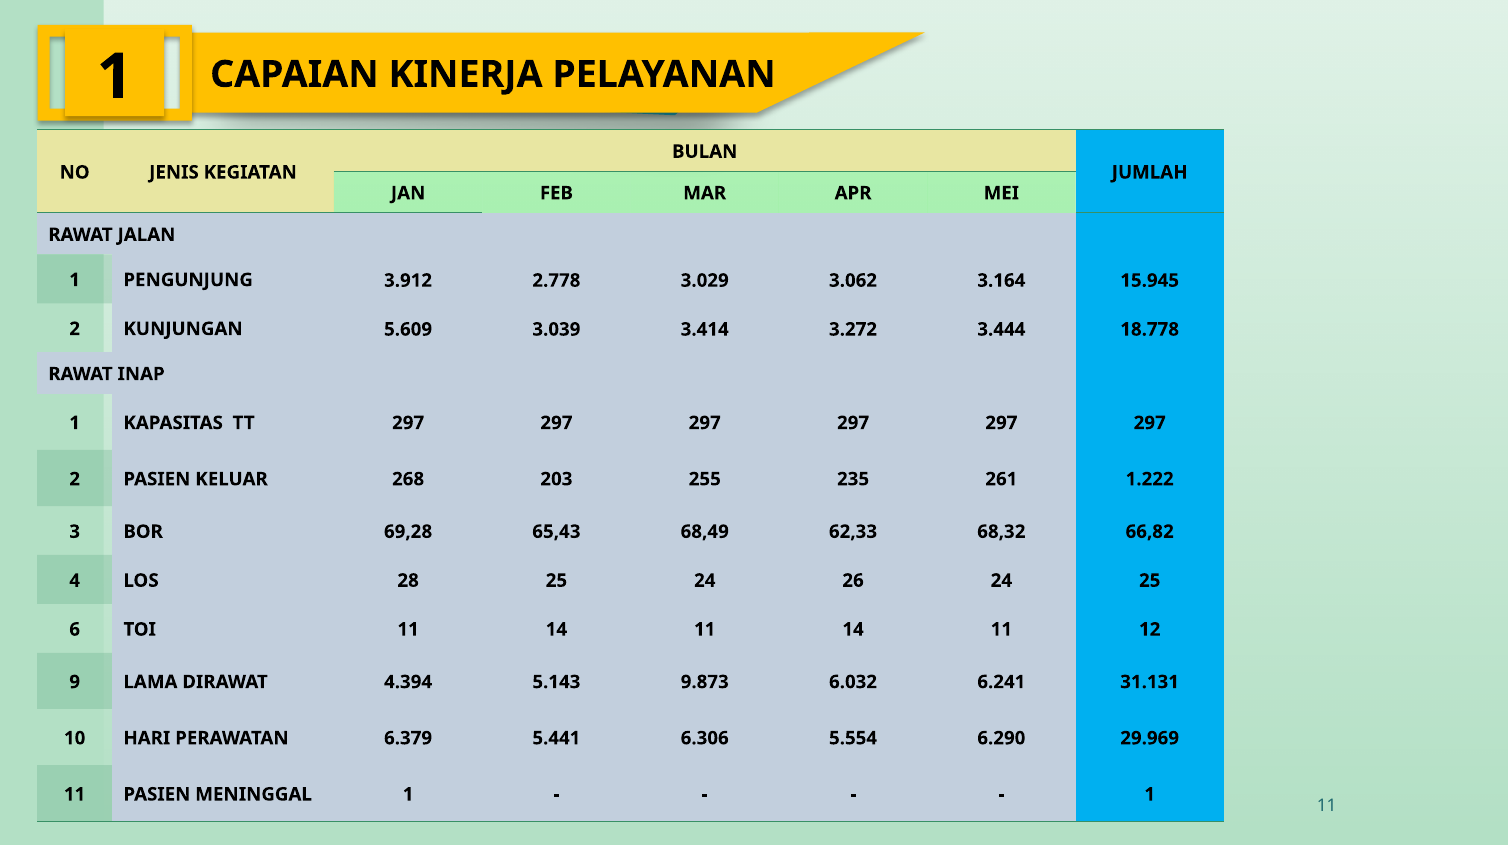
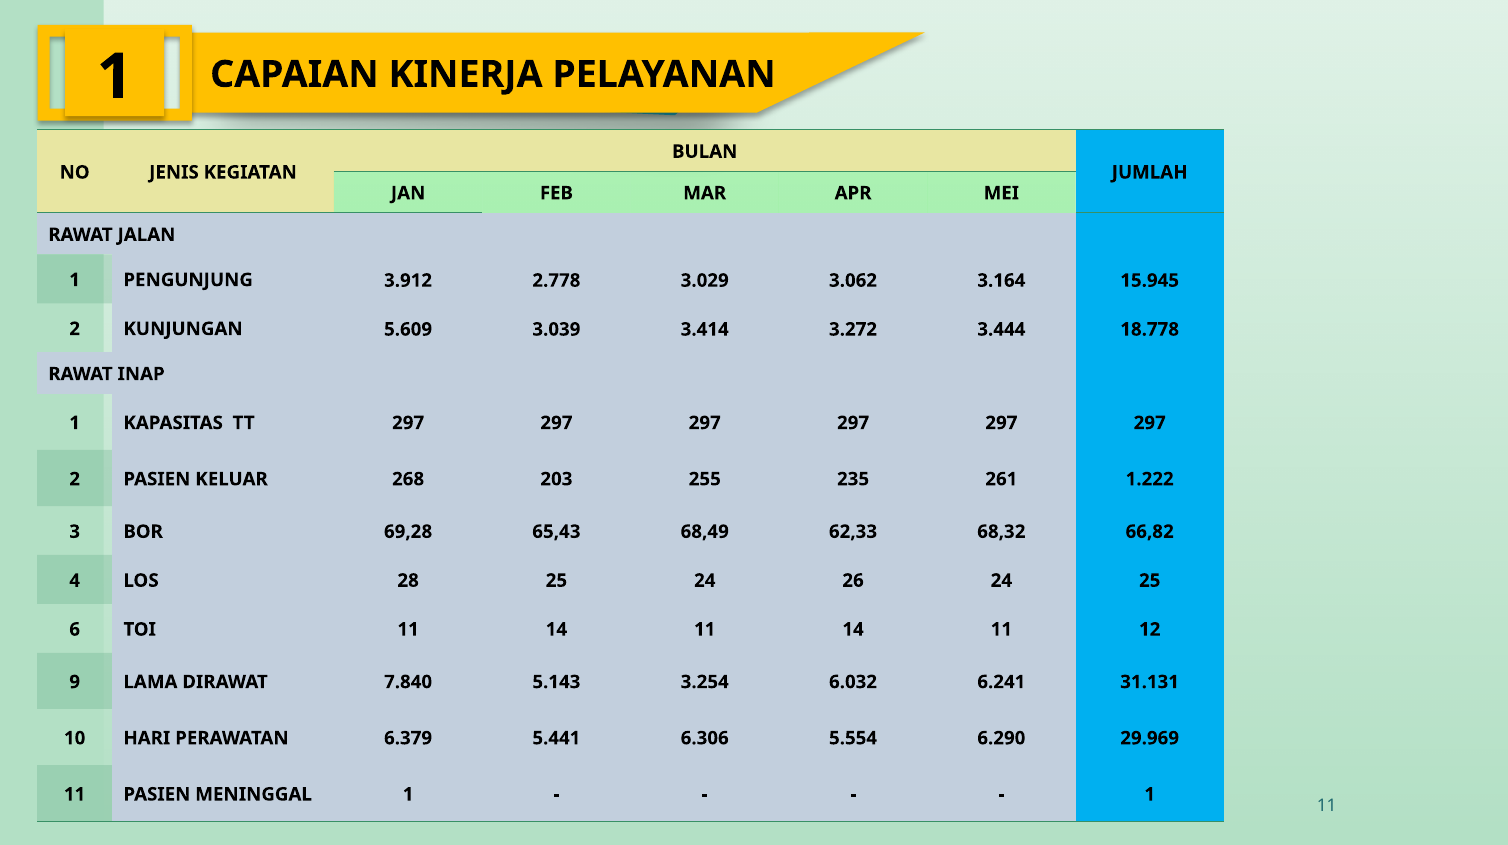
4.394: 4.394 -> 7.840
9.873: 9.873 -> 3.254
